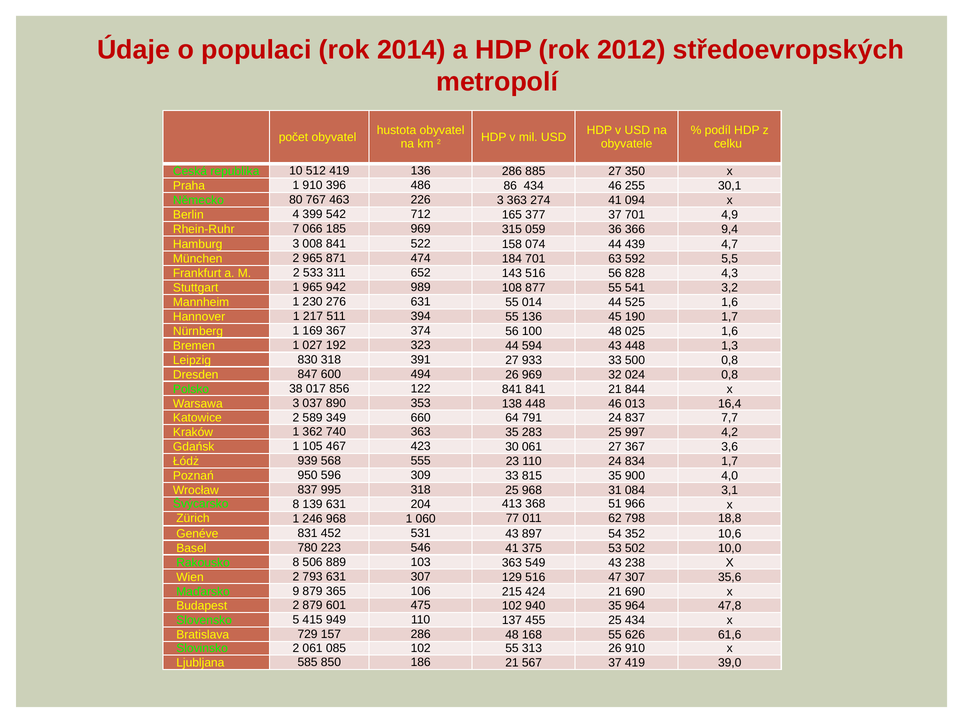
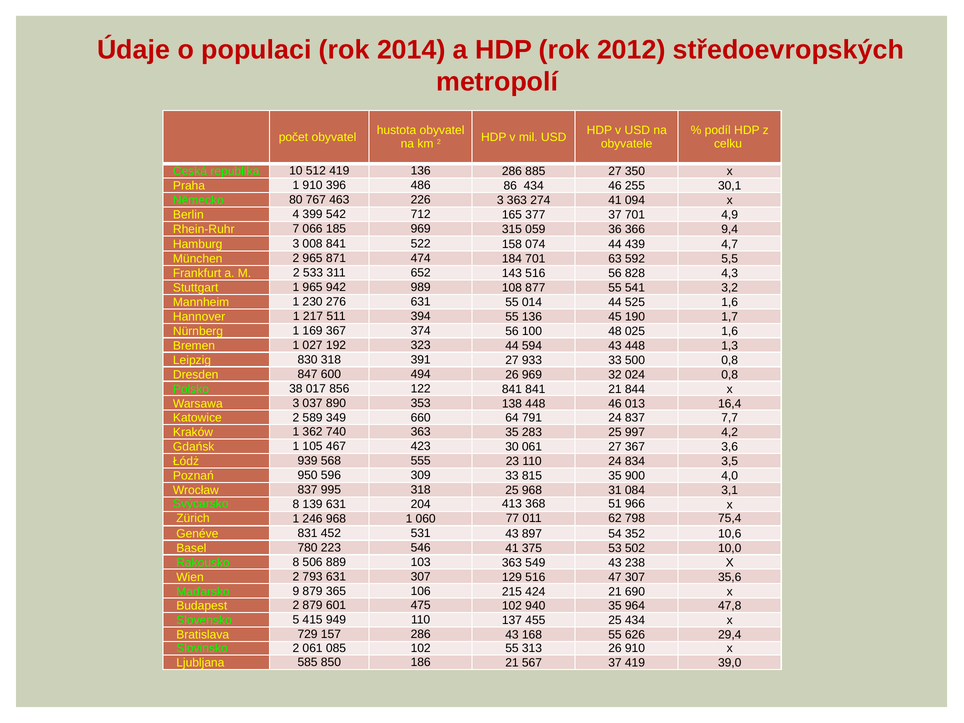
834 1,7: 1,7 -> 3,5
18,8: 18,8 -> 75,4
286 48: 48 -> 43
61,6: 61,6 -> 29,4
